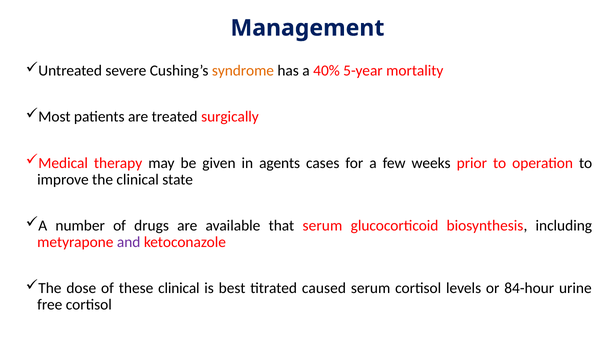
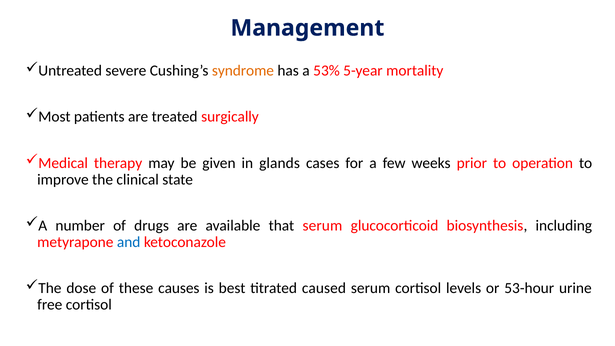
40%: 40% -> 53%
agents: agents -> glands
and colour: purple -> blue
these clinical: clinical -> causes
84-hour: 84-hour -> 53-hour
